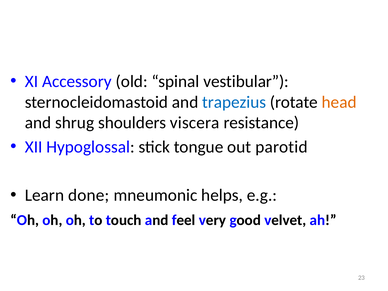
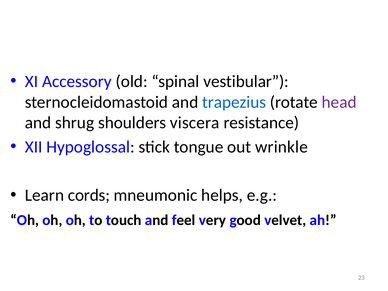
head colour: orange -> purple
parotid: parotid -> wrinkle
done: done -> cords
